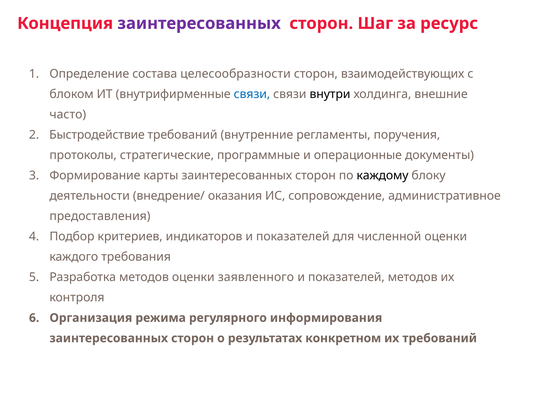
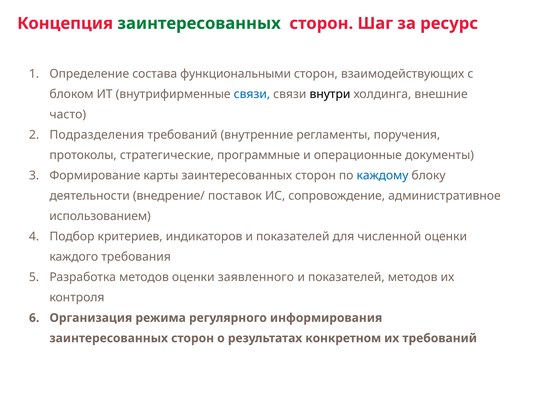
заинтересованных at (199, 23) colour: purple -> green
целесообразности: целесообразности -> функциональными
Быстродействие: Быстродействие -> Подразделения
каждому colour: black -> blue
оказания: оказания -> поставок
предоставления: предоставления -> использованием
